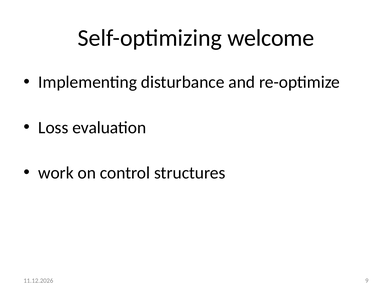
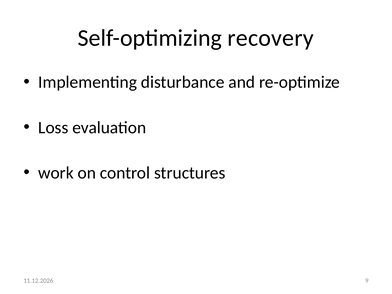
welcome: welcome -> recovery
